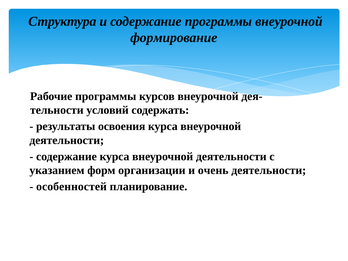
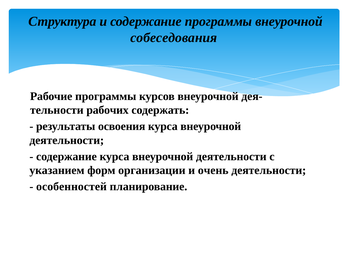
формирование: формирование -> собеседования
условий: условий -> рабочих
